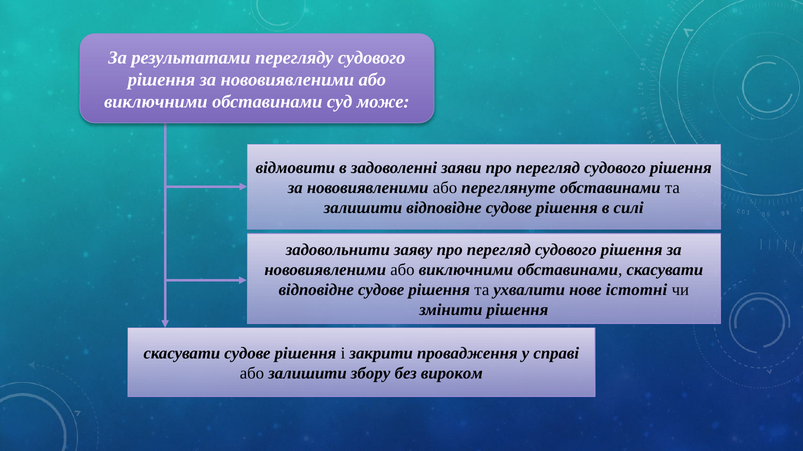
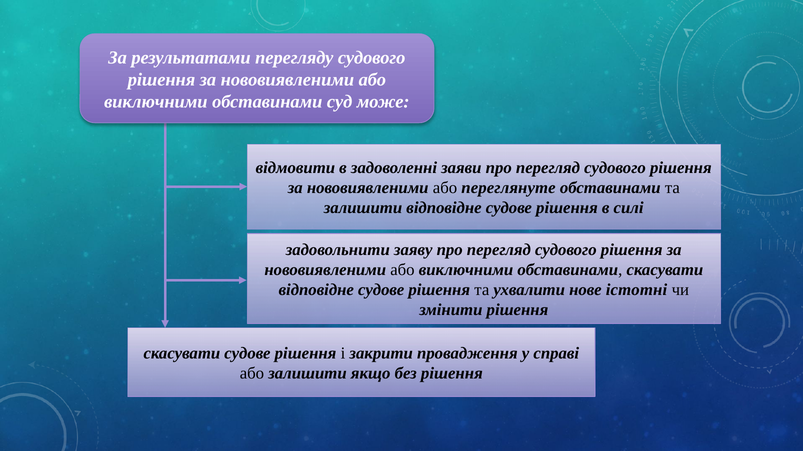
збору: збору -> якщо
без вироком: вироком -> рішення
